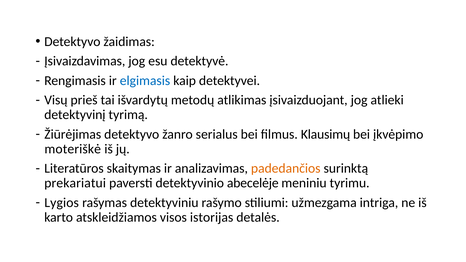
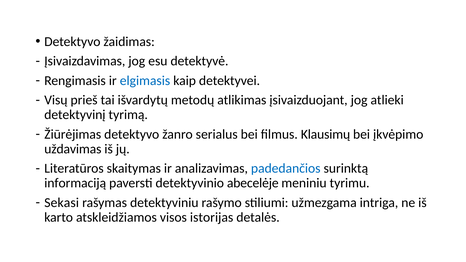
moteriškė: moteriškė -> uždavimas
padedančios colour: orange -> blue
prekariatui: prekariatui -> informaciją
Lygios: Lygios -> Sekasi
